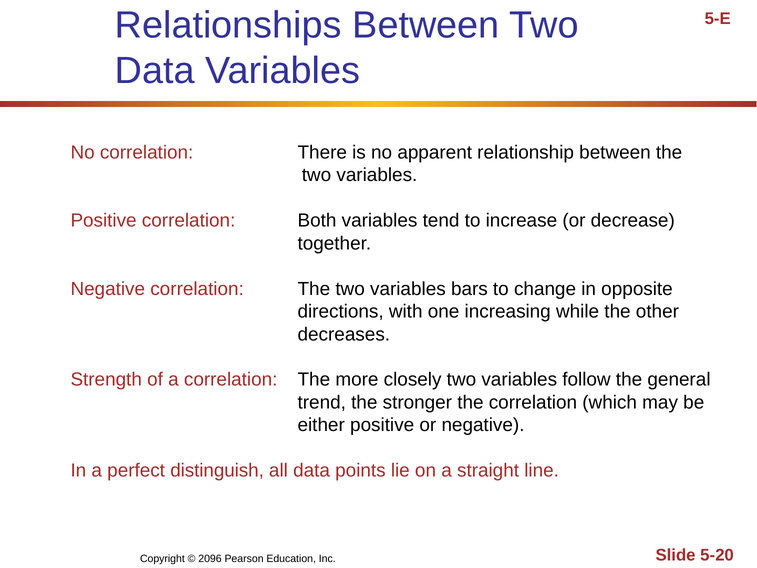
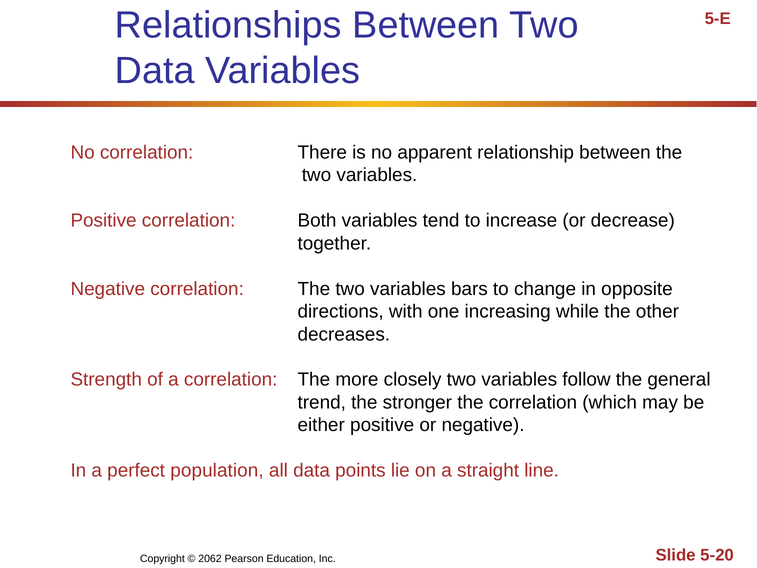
distinguish: distinguish -> population
2096: 2096 -> 2062
